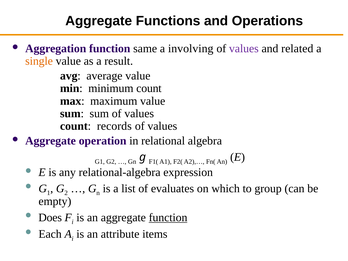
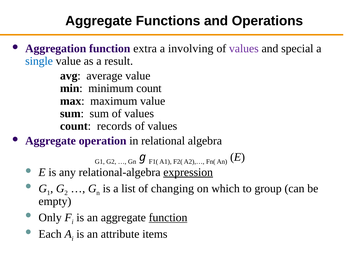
same: same -> extra
related: related -> special
single colour: orange -> blue
expression underline: none -> present
evaluates: evaluates -> changing
Does: Does -> Only
